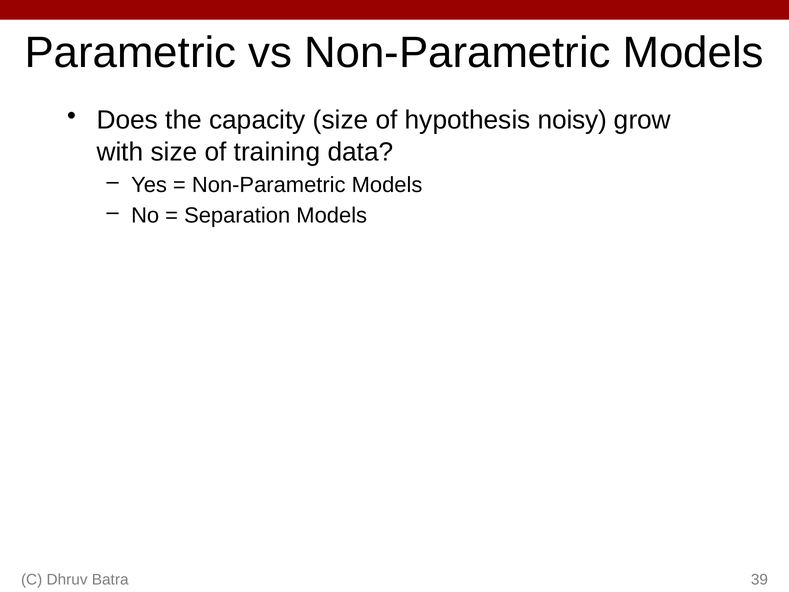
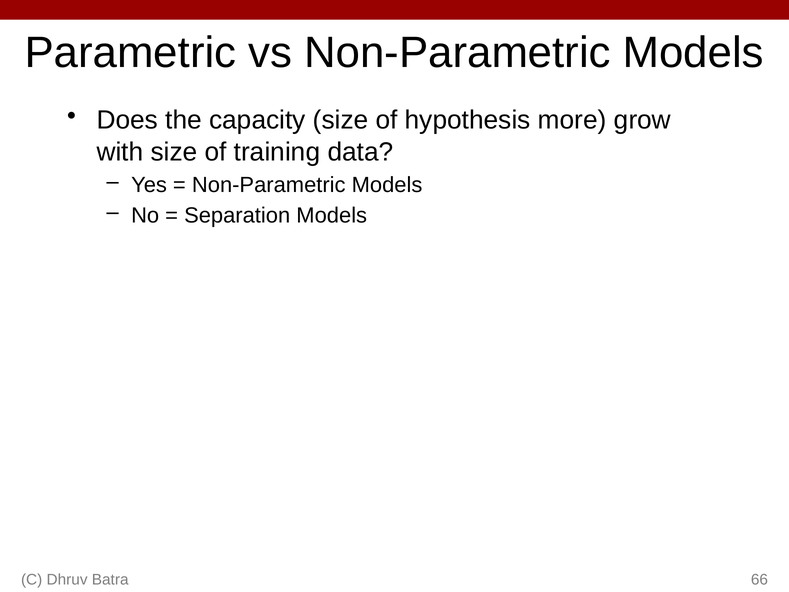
noisy: noisy -> more
39: 39 -> 66
